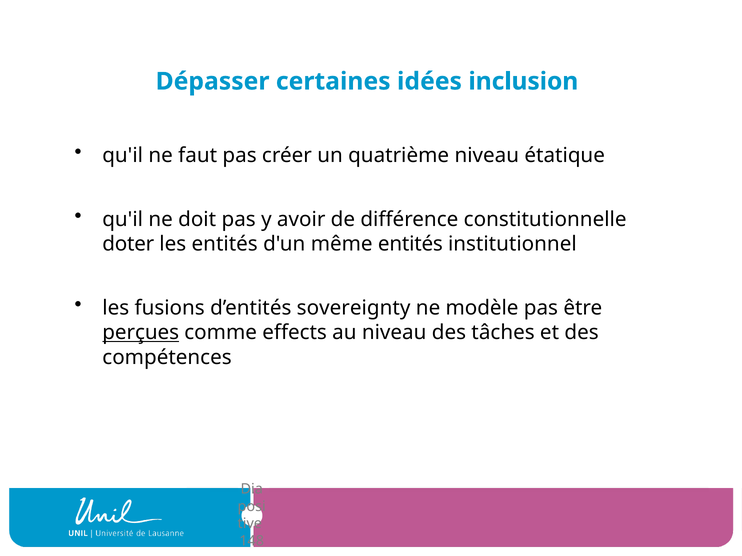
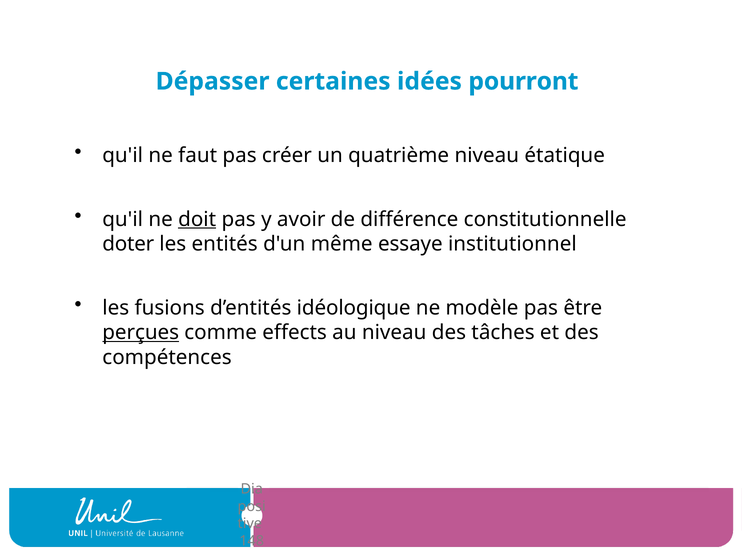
inclusion: inclusion -> pourront
doit underline: none -> present
même entités: entités -> essaye
sovereignty: sovereignty -> idéologique
